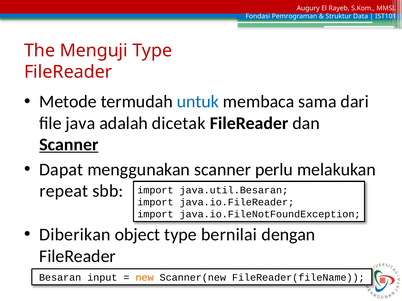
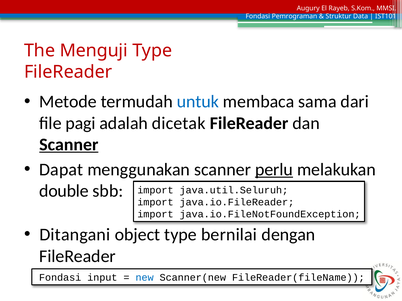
java: java -> pagi
perlu underline: none -> present
repeat: repeat -> double
java.util.Besaran: java.util.Besaran -> java.util.Seluruh
Diberikan: Diberikan -> Ditangani
Besaran at (60, 278): Besaran -> Fondasi
new colour: orange -> blue
